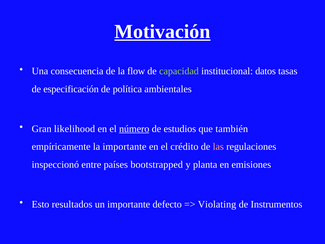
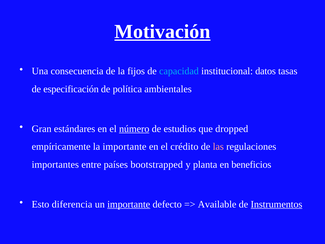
flow: flow -> fijos
capacidad colour: light green -> light blue
likelihood: likelihood -> estándares
también: también -> dropped
inspeccionó: inspeccionó -> importantes
emisiones: emisiones -> beneficios
resultados: resultados -> diferencia
importante at (129, 204) underline: none -> present
Violating: Violating -> Available
Instrumentos underline: none -> present
